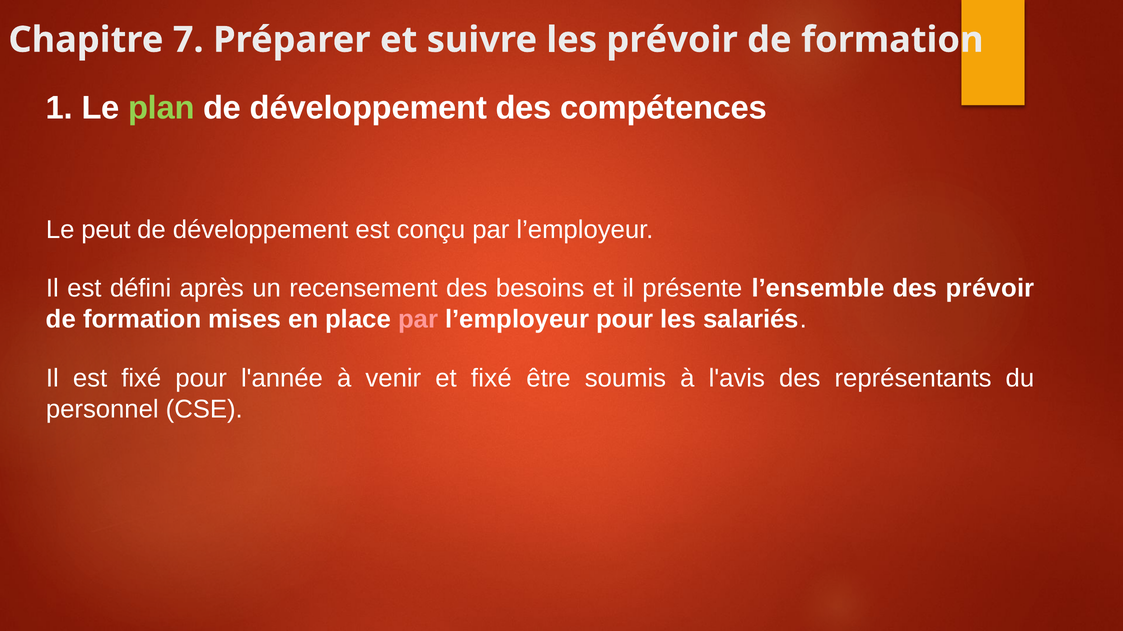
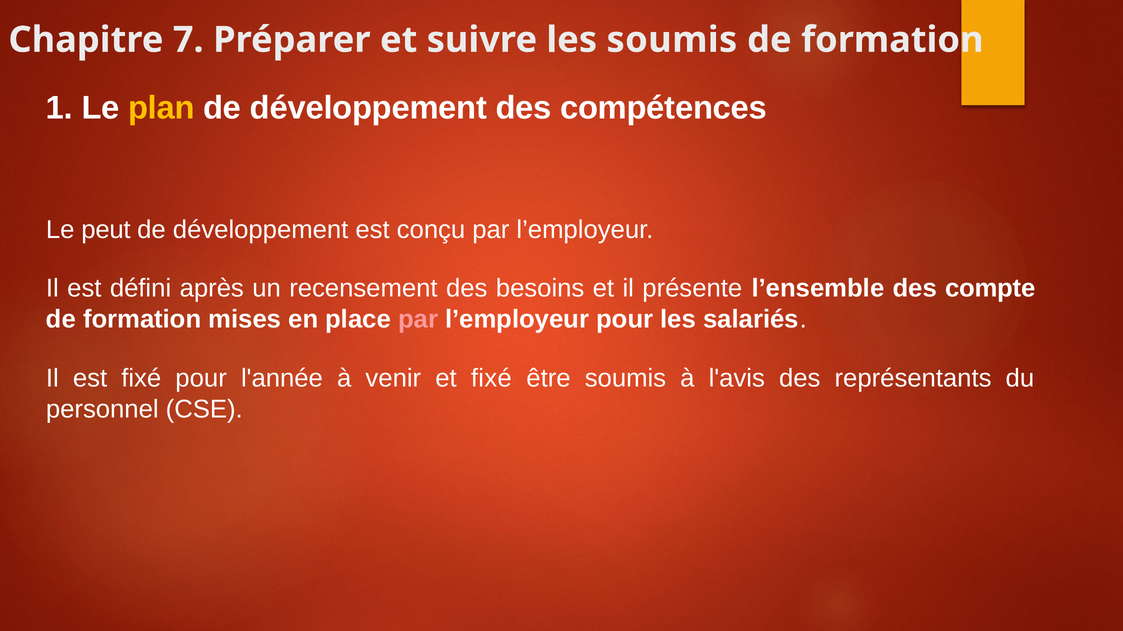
les prévoir: prévoir -> soumis
plan colour: light green -> yellow
des prévoir: prévoir -> compte
